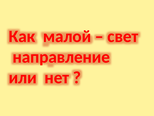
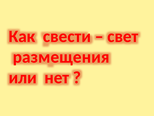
малой: малой -> свести
направление: направление -> размещения
